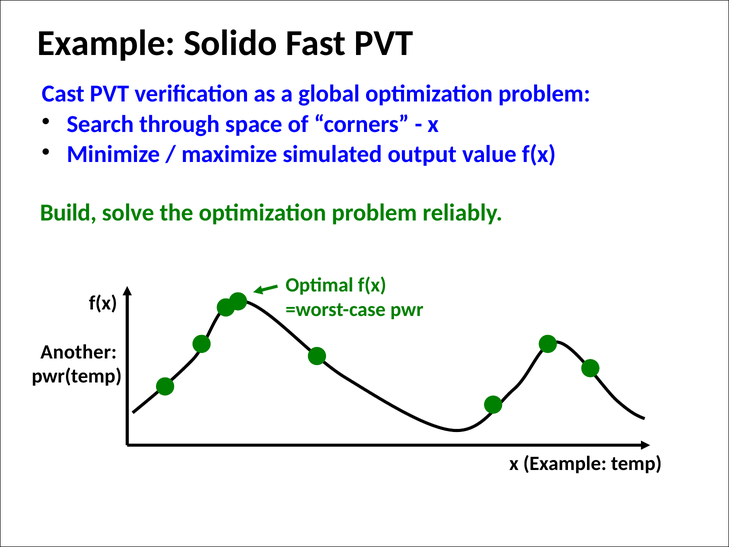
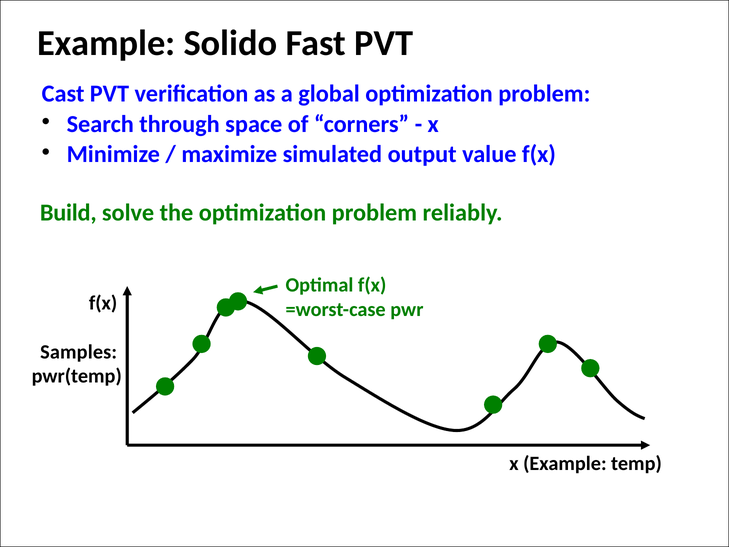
Another: Another -> Samples
